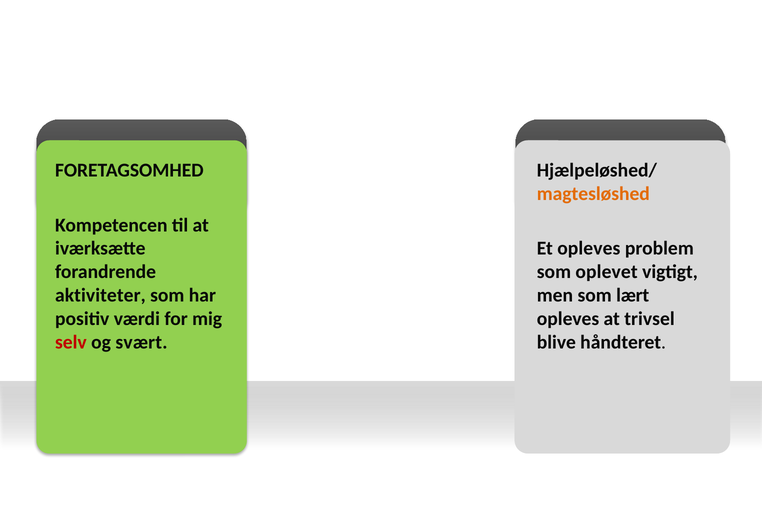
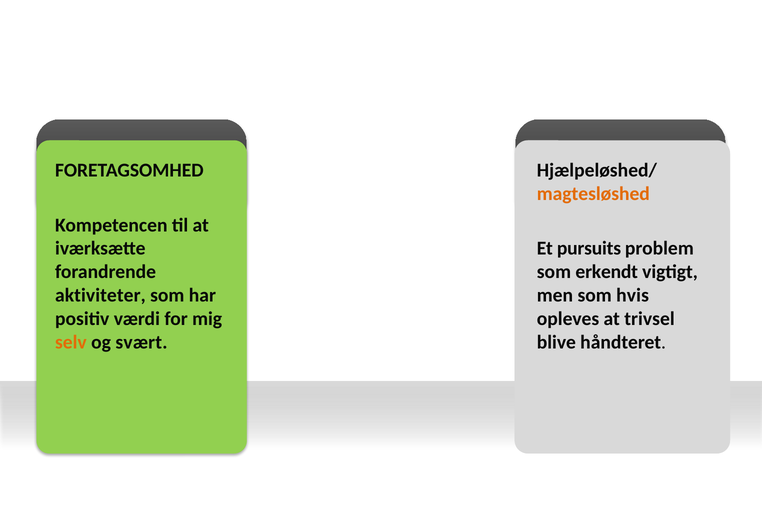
Et opleves: opleves -> pursuits
oplevet: oplevet -> erkendt
lært: lært -> hvis
selv colour: red -> orange
